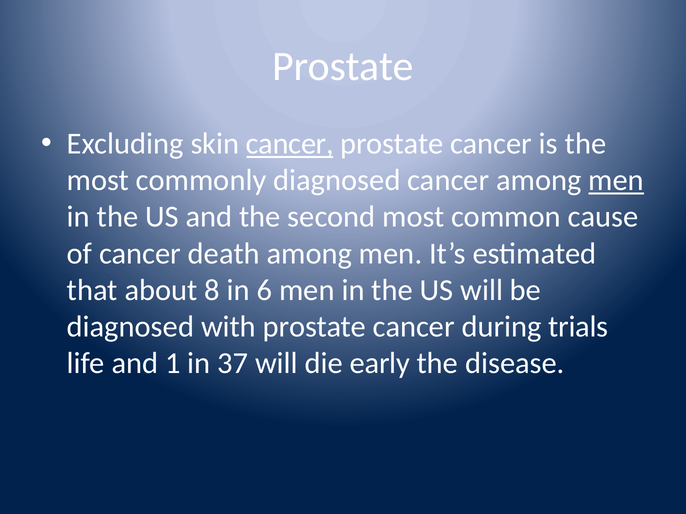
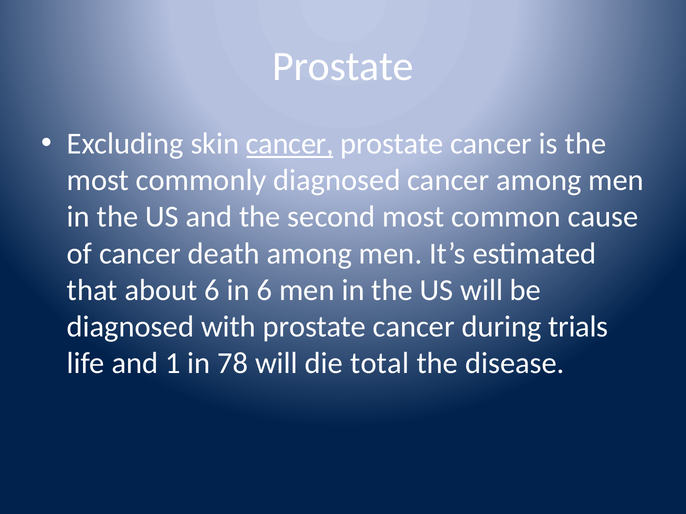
men at (616, 181) underline: present -> none
about 8: 8 -> 6
37: 37 -> 78
early: early -> total
